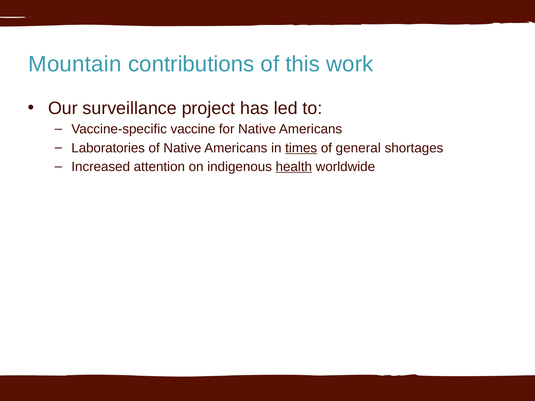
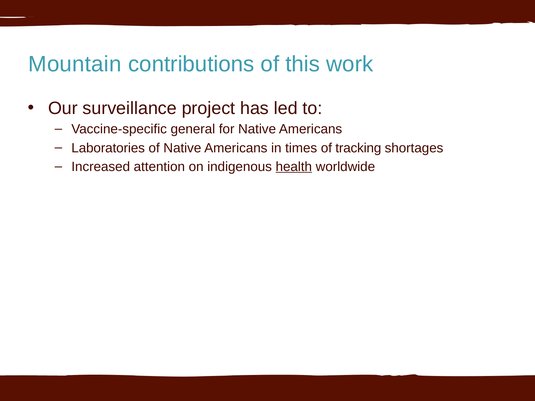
vaccine: vaccine -> general
times underline: present -> none
general: general -> tracking
